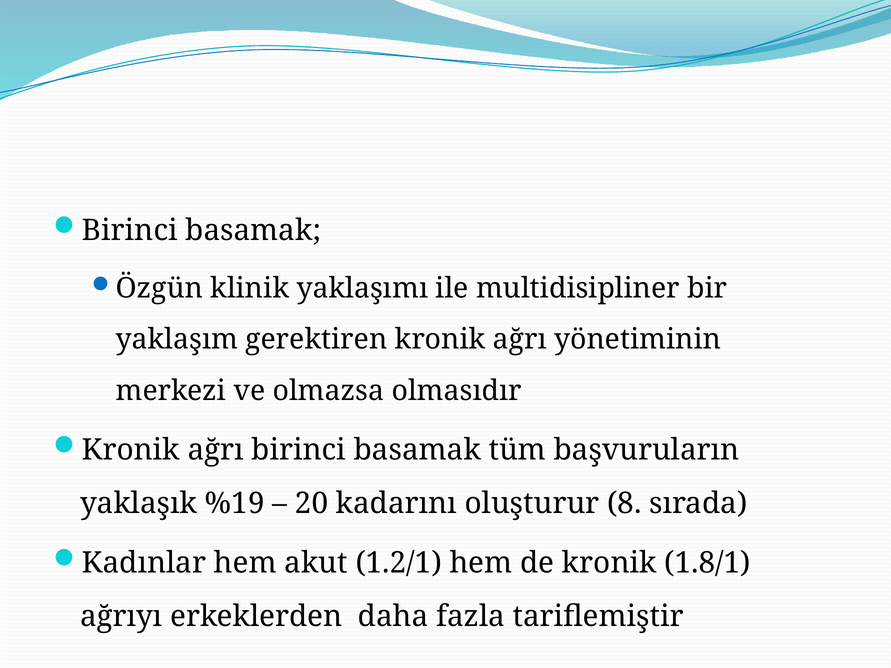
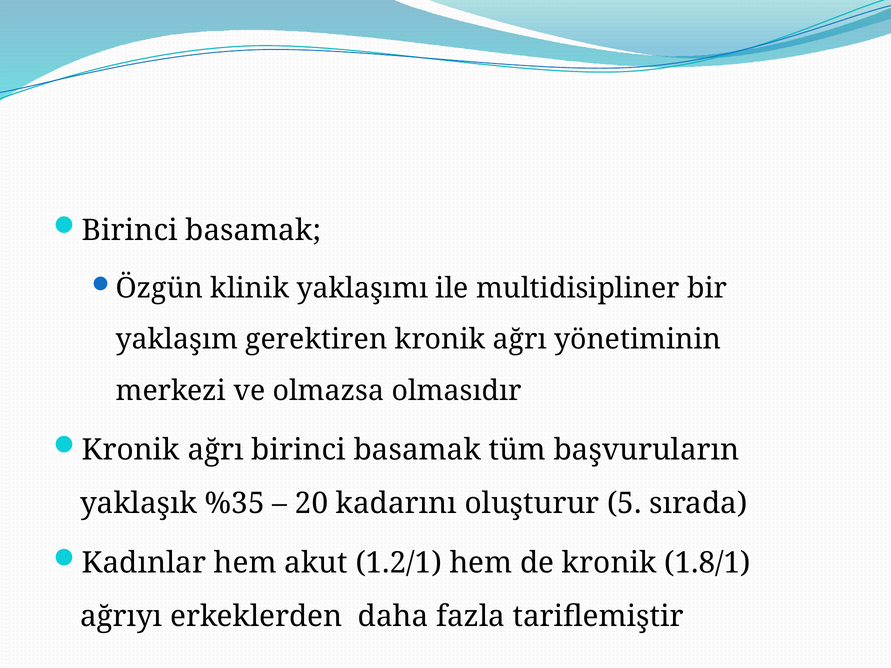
%19: %19 -> %35
8: 8 -> 5
